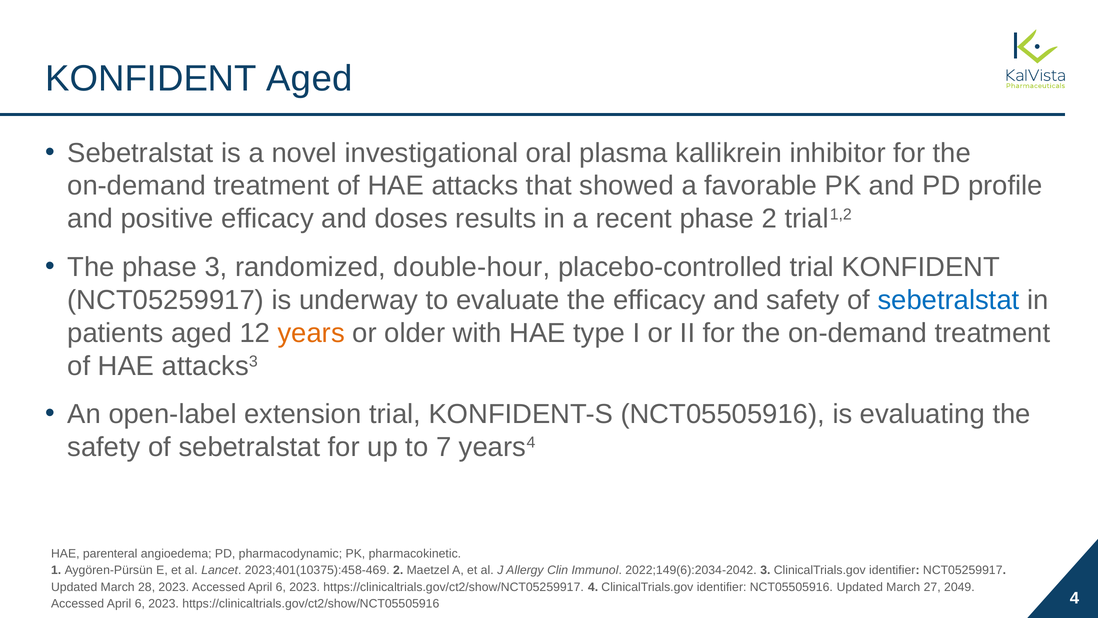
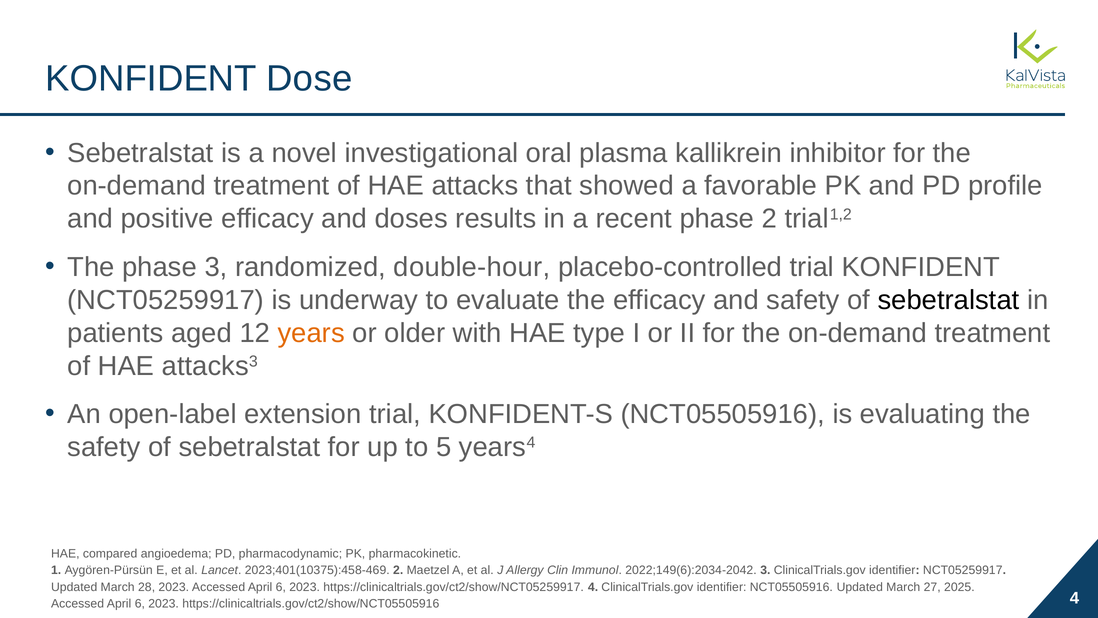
KONFIDENT Aged: Aged -> Dose
sebetralstat at (949, 300) colour: blue -> black
7: 7 -> 5
parenteral: parenteral -> compared
2049: 2049 -> 2025
